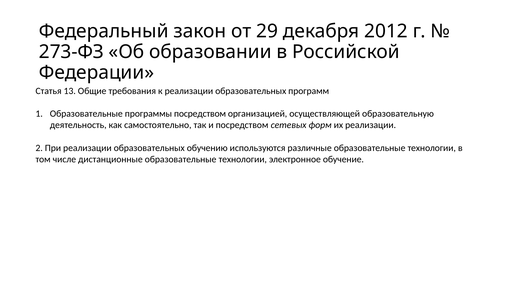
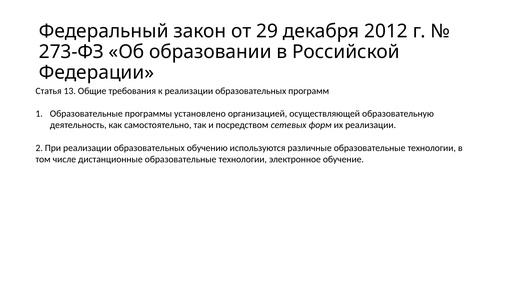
программы посредством: посредством -> установлено
